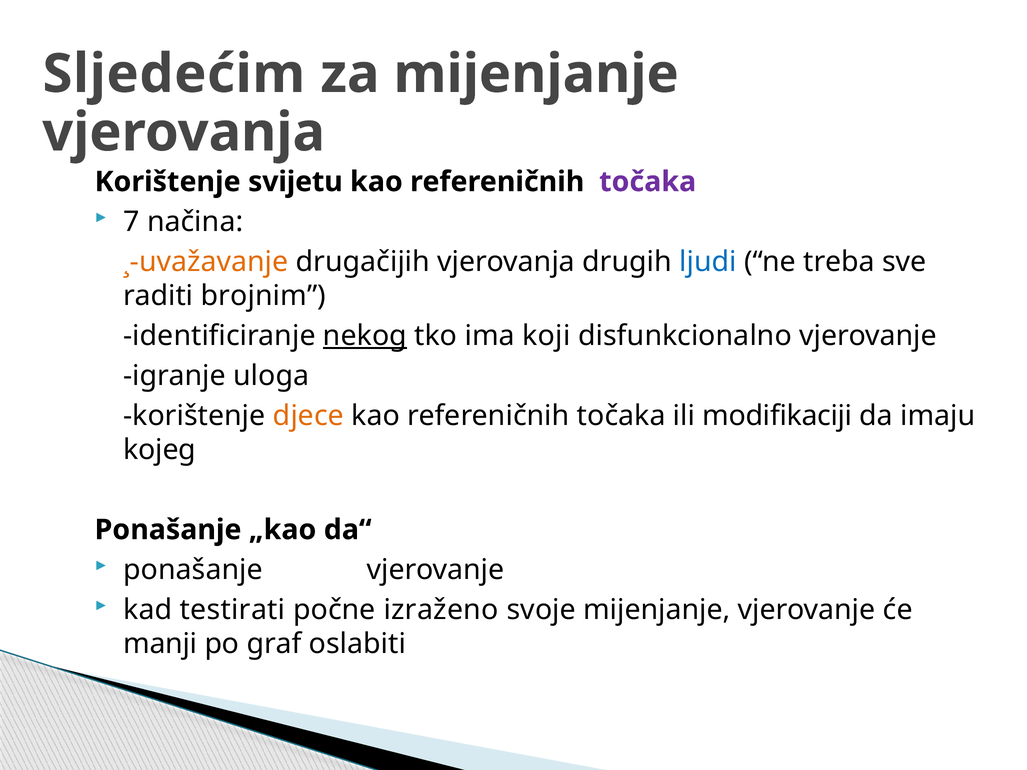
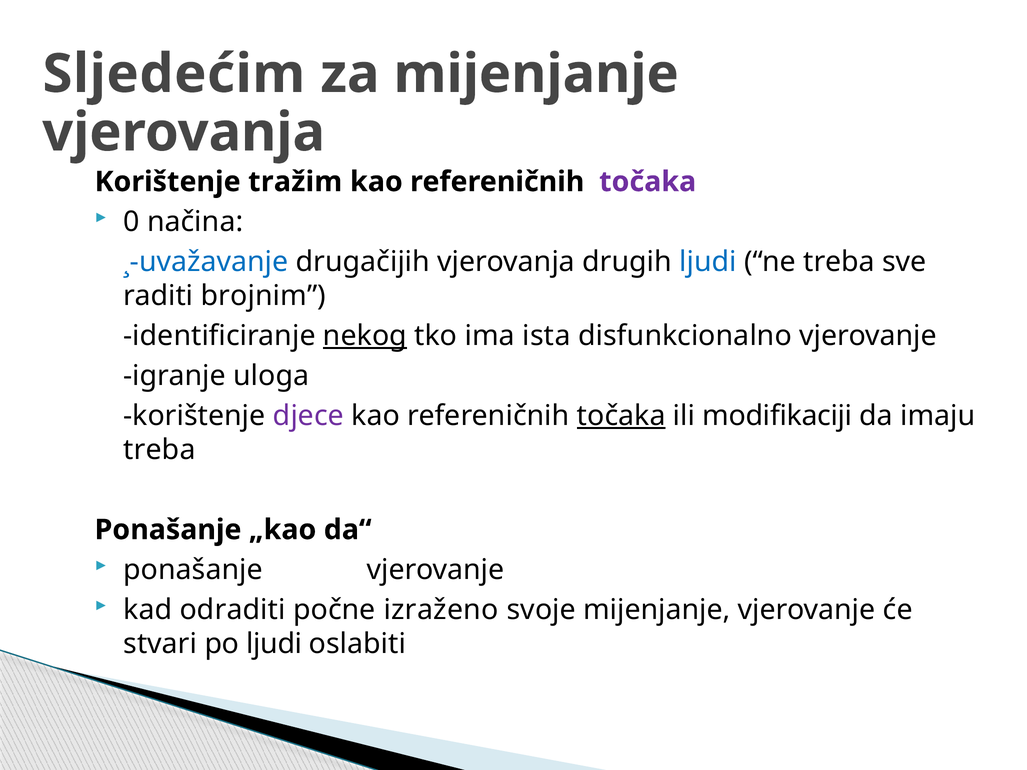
svijetu: svijetu -> tražim
7: 7 -> 0
¸-uvažavanje colour: orange -> blue
koji: koji -> ista
djece colour: orange -> purple
točaka at (621, 416) underline: none -> present
kojeg at (160, 450): kojeg -> treba
testirati: testirati -> odraditi
manji: manji -> stvari
po graf: graf -> ljudi
